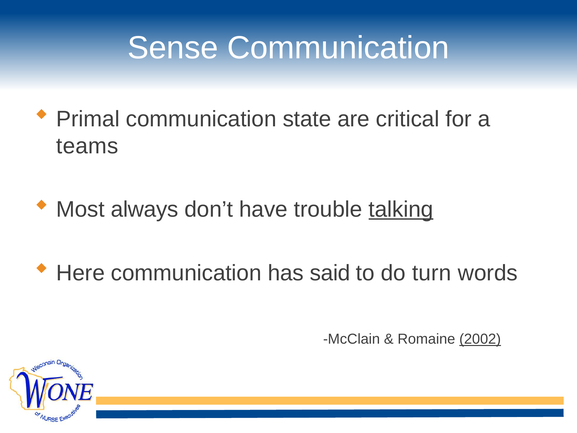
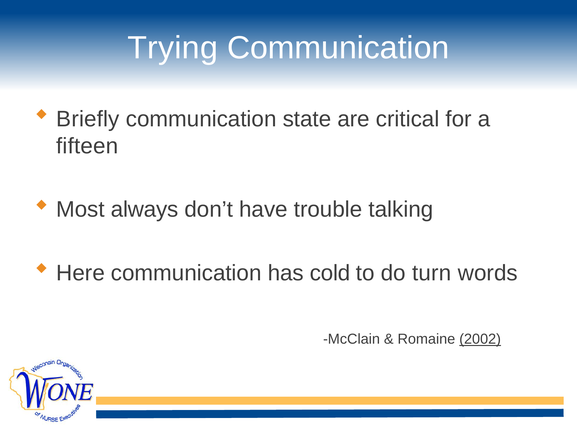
Sense: Sense -> Trying
Primal: Primal -> Briefly
teams: teams -> fifteen
talking underline: present -> none
said: said -> cold
